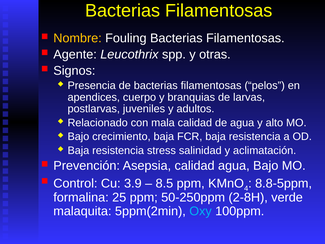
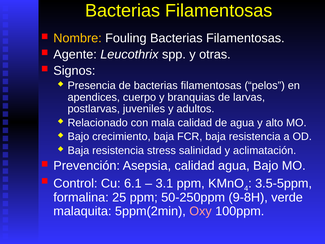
3.9: 3.9 -> 6.1
8.5: 8.5 -> 3.1
8.8-5ppm: 8.8-5ppm -> 3.5-5ppm
2-8H: 2-8H -> 9-8H
Oxy colour: light blue -> pink
